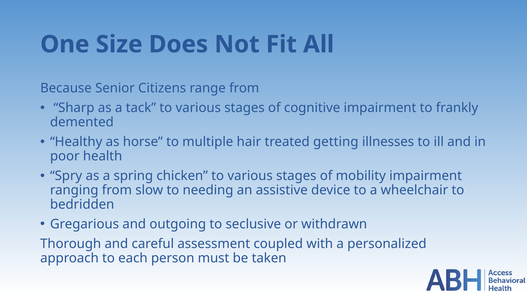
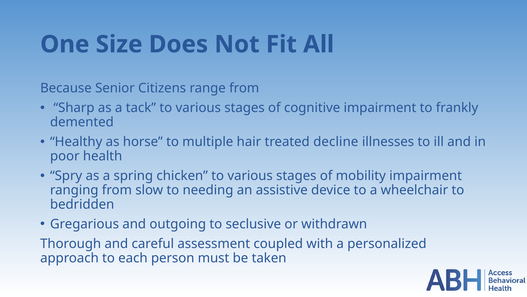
getting: getting -> decline
